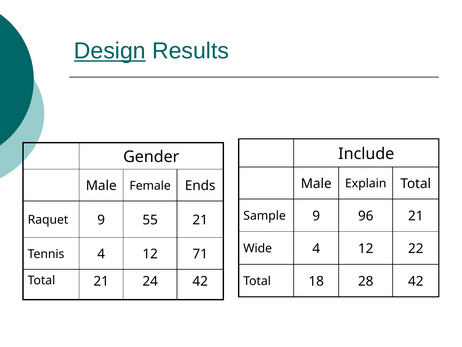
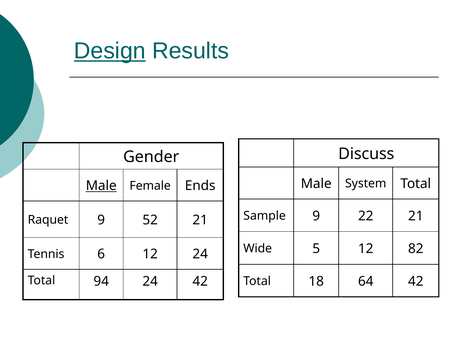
Include: Include -> Discuss
Explain: Explain -> System
Male at (101, 186) underline: none -> present
96: 96 -> 22
55: 55 -> 52
Wide 4: 4 -> 5
22: 22 -> 82
Tennis 4: 4 -> 6
12 71: 71 -> 24
Total 21: 21 -> 94
28: 28 -> 64
